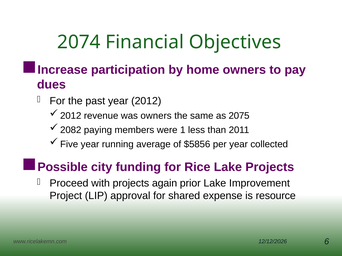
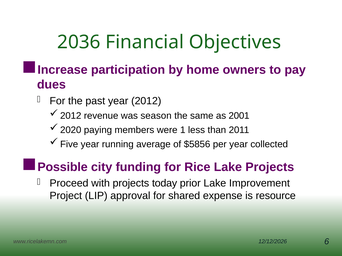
2074: 2074 -> 2036
was owners: owners -> season
2075: 2075 -> 2001
2082: 2082 -> 2020
again: again -> today
